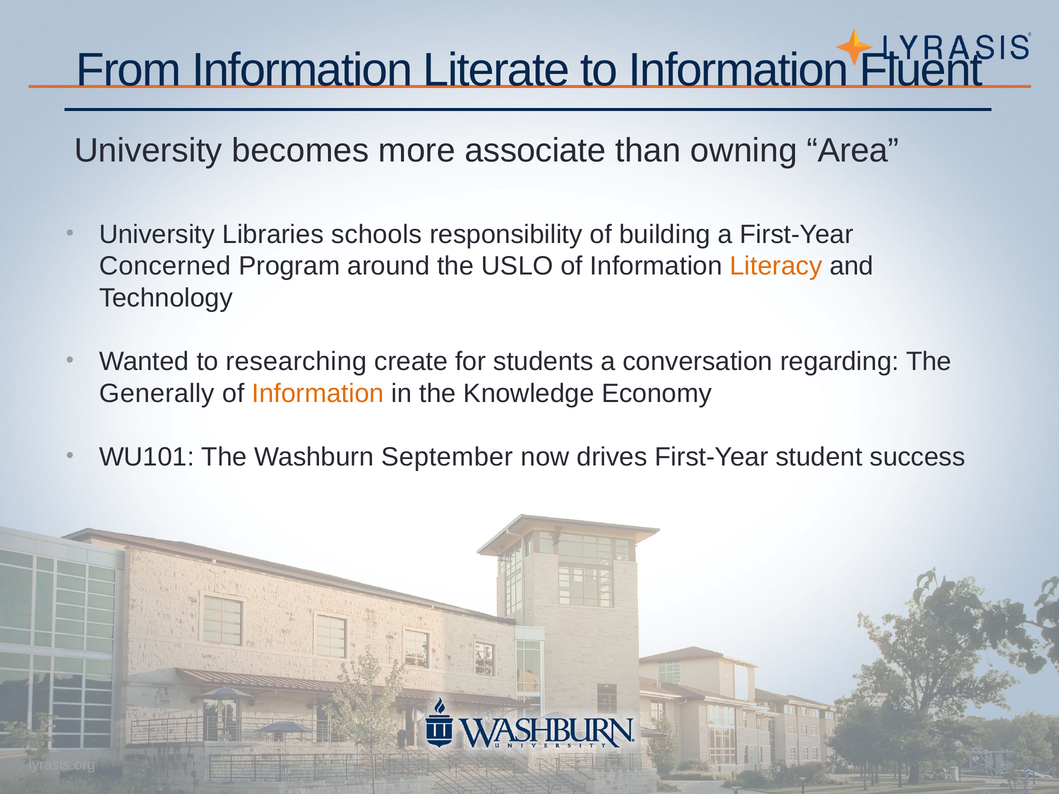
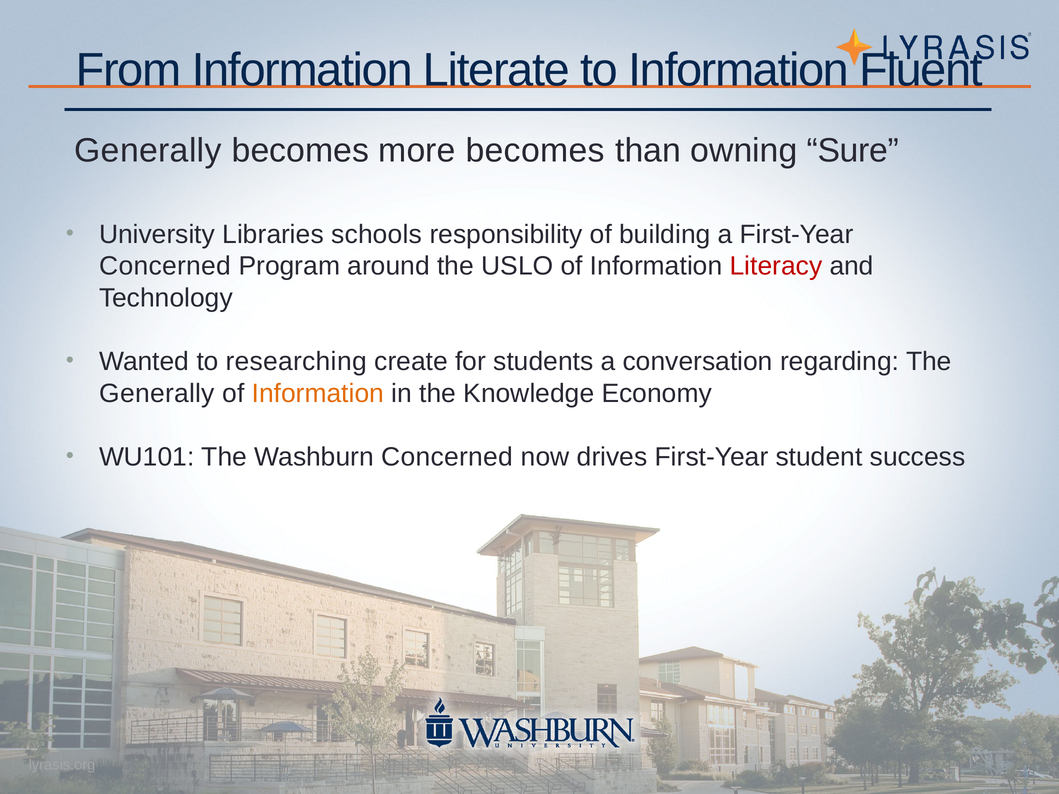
University at (148, 151): University -> Generally
more associate: associate -> becomes
Area: Area -> Sure
Literacy colour: orange -> red
Washburn September: September -> Concerned
